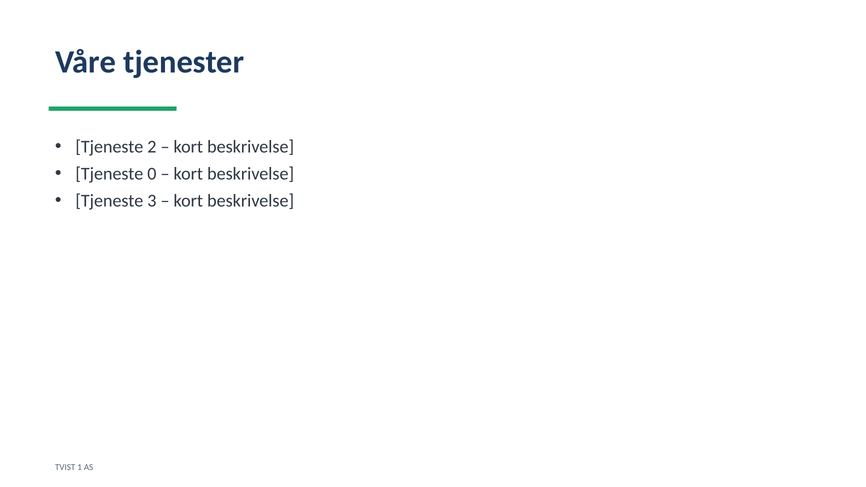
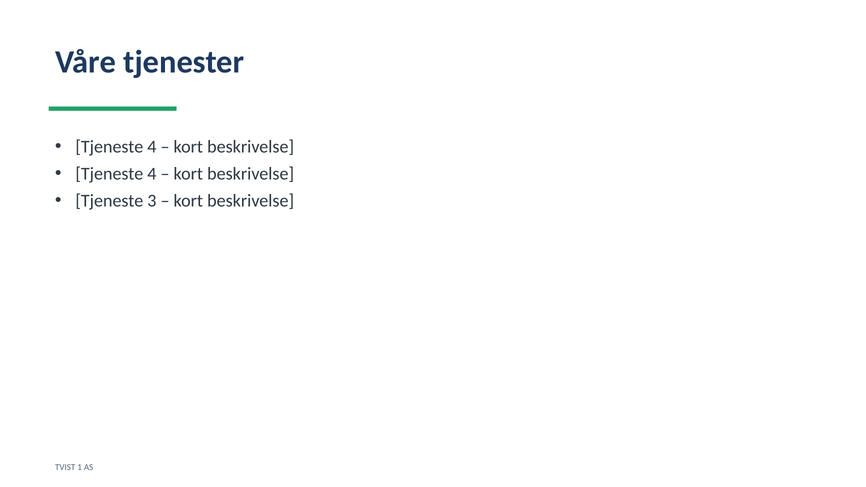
2 at (152, 147): 2 -> 4
0 at (152, 174): 0 -> 4
